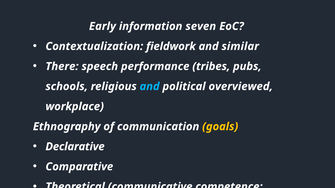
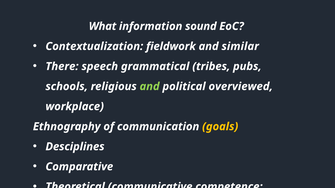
Early: Early -> What
seven: seven -> sound
performance: performance -> grammatical
and at (150, 87) colour: light blue -> light green
Declarative: Declarative -> Desciplines
